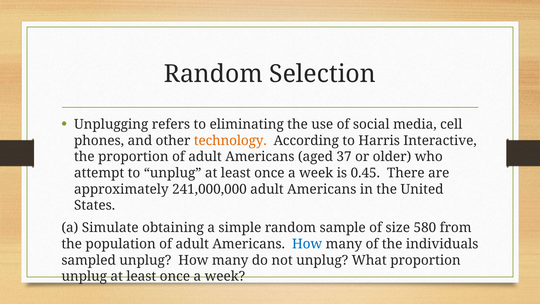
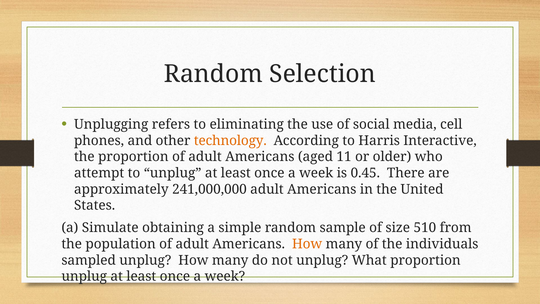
37: 37 -> 11
580: 580 -> 510
How at (307, 244) colour: blue -> orange
